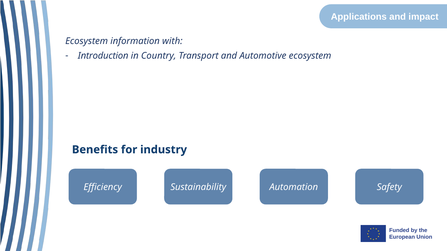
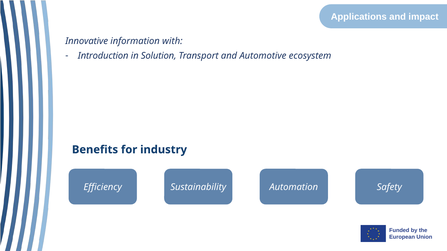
Ecosystem at (87, 41): Ecosystem -> Innovative
Country: Country -> Solution
